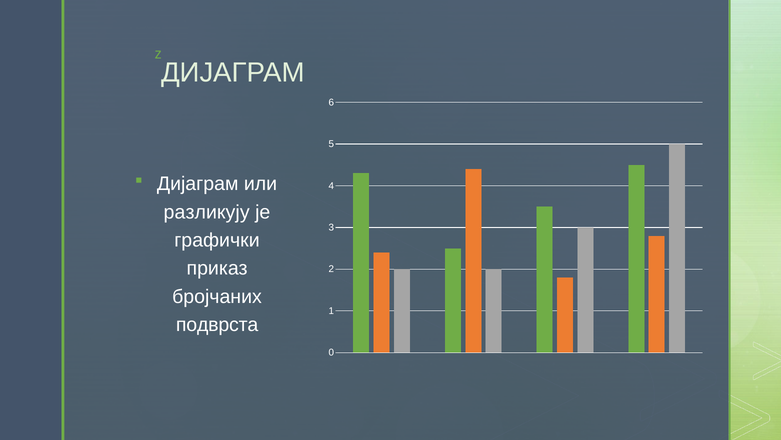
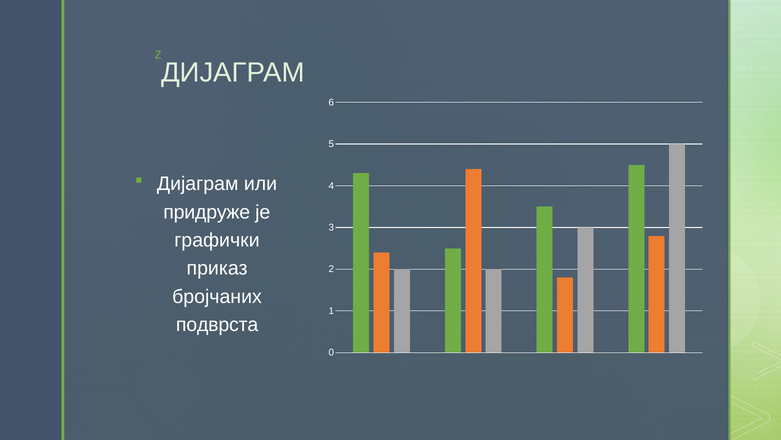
разликују: разликују -> придруже
